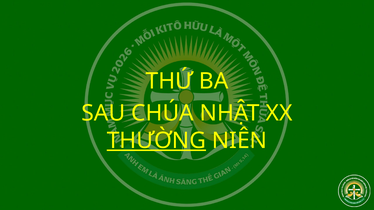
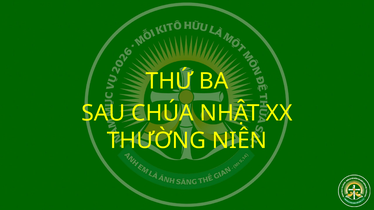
THƯỜNG underline: present -> none
